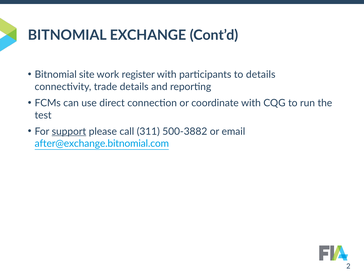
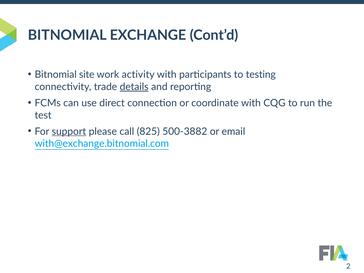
register: register -> activity
to details: details -> testing
details at (134, 87) underline: none -> present
311: 311 -> 825
after@exchange.bitnomial.com: after@exchange.bitnomial.com -> with@exchange.bitnomial.com
